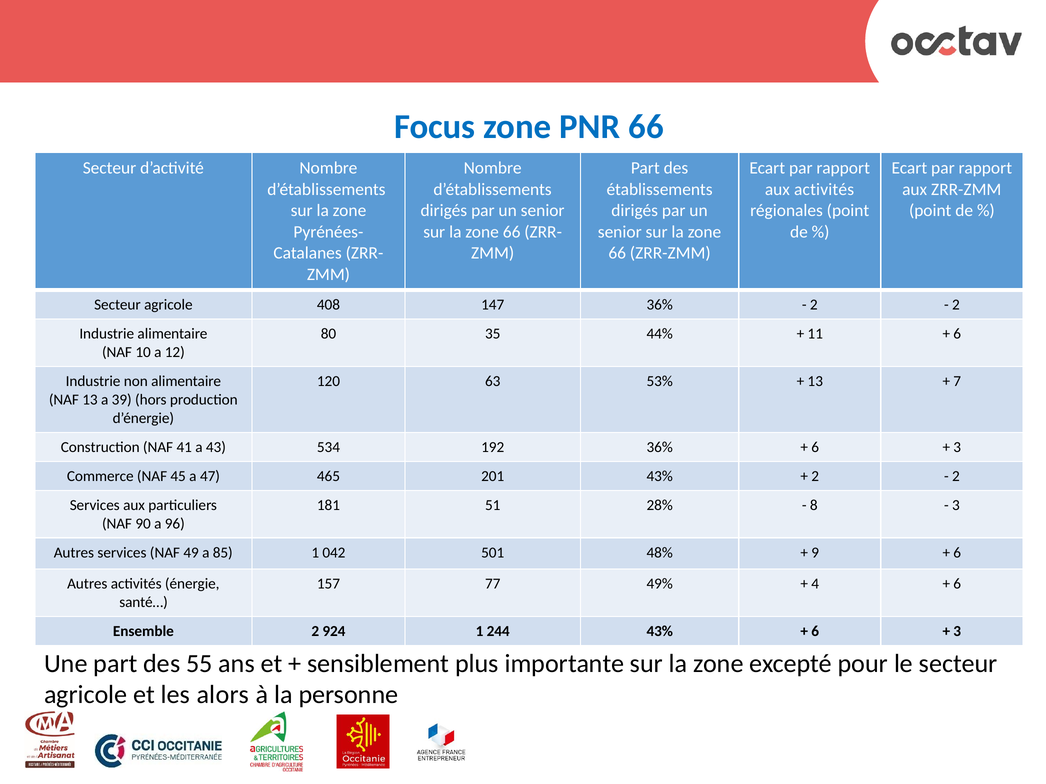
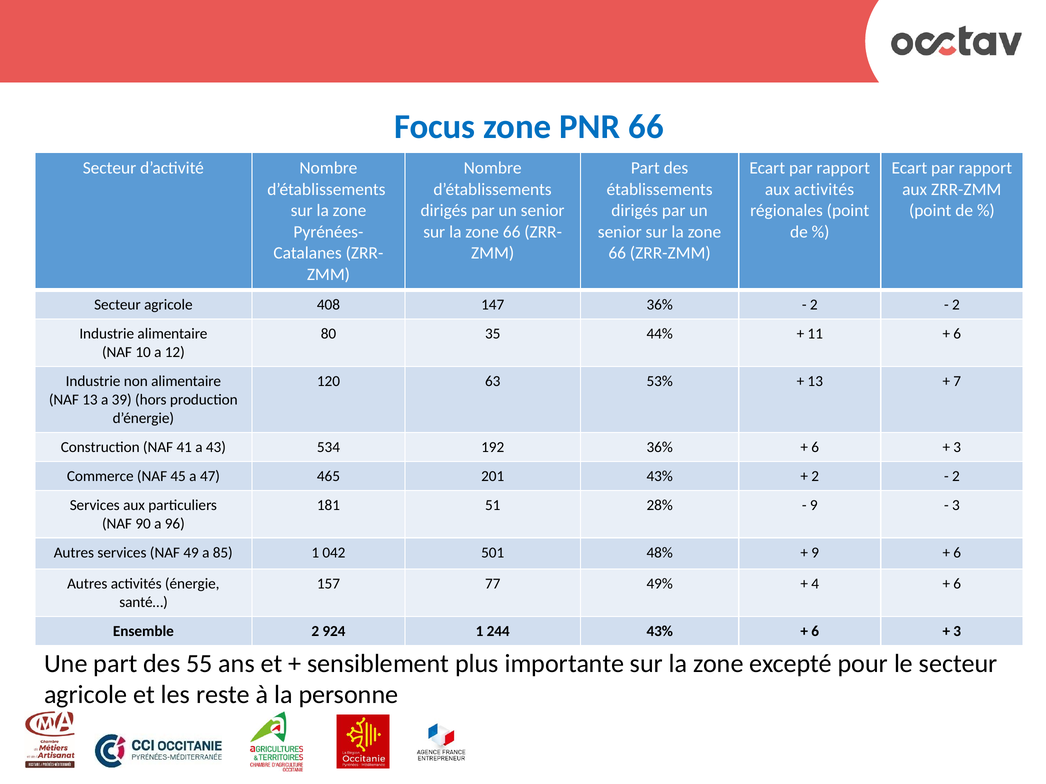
8 at (814, 505): 8 -> 9
alors: alors -> reste
